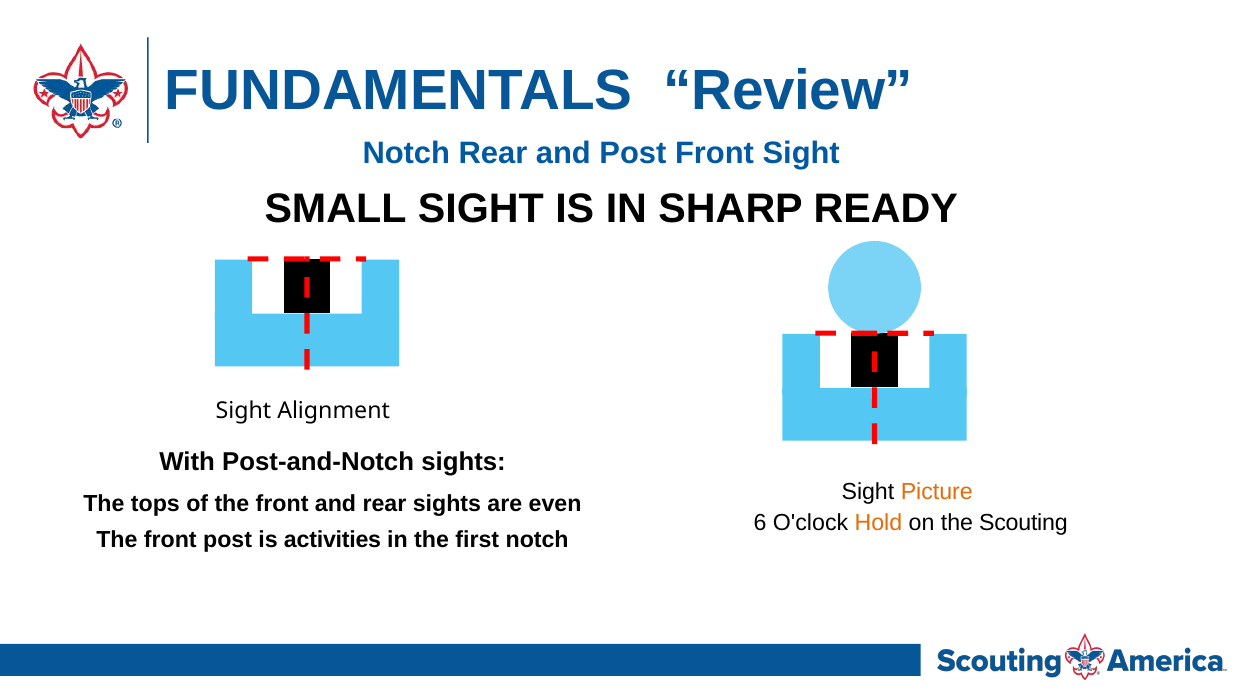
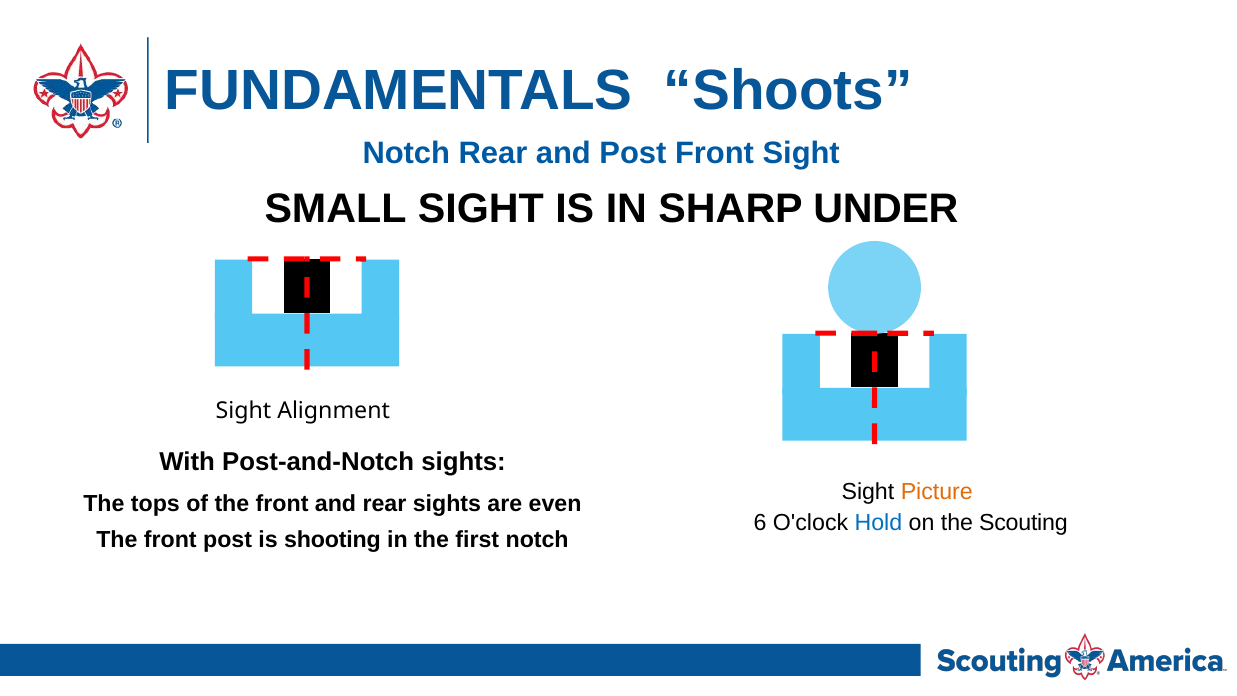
Review: Review -> Shoots
READY: READY -> UNDER
Hold colour: orange -> blue
activities: activities -> shooting
